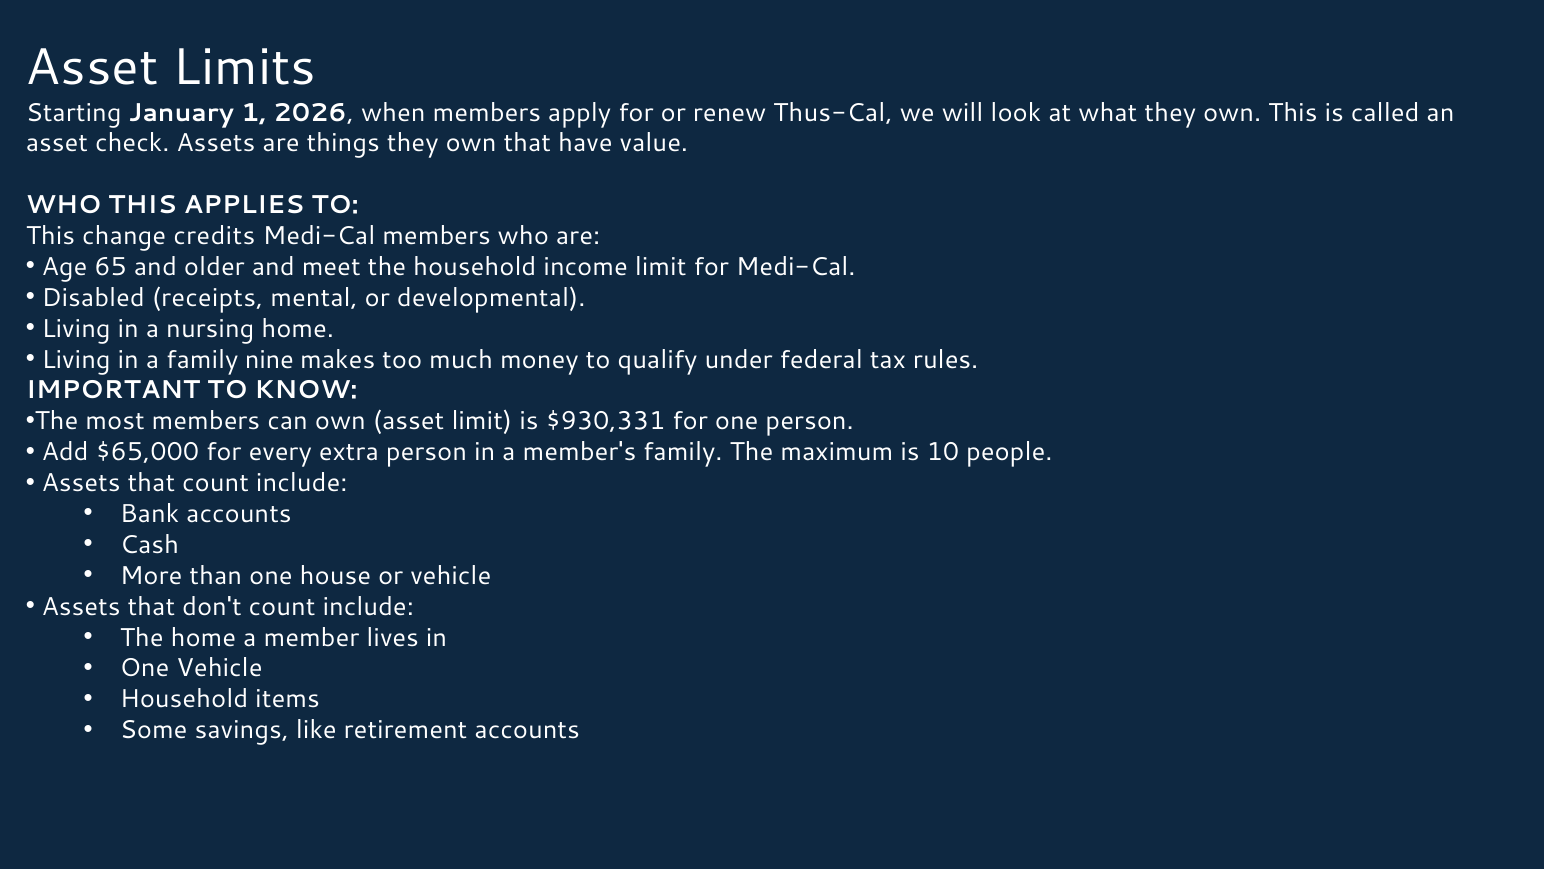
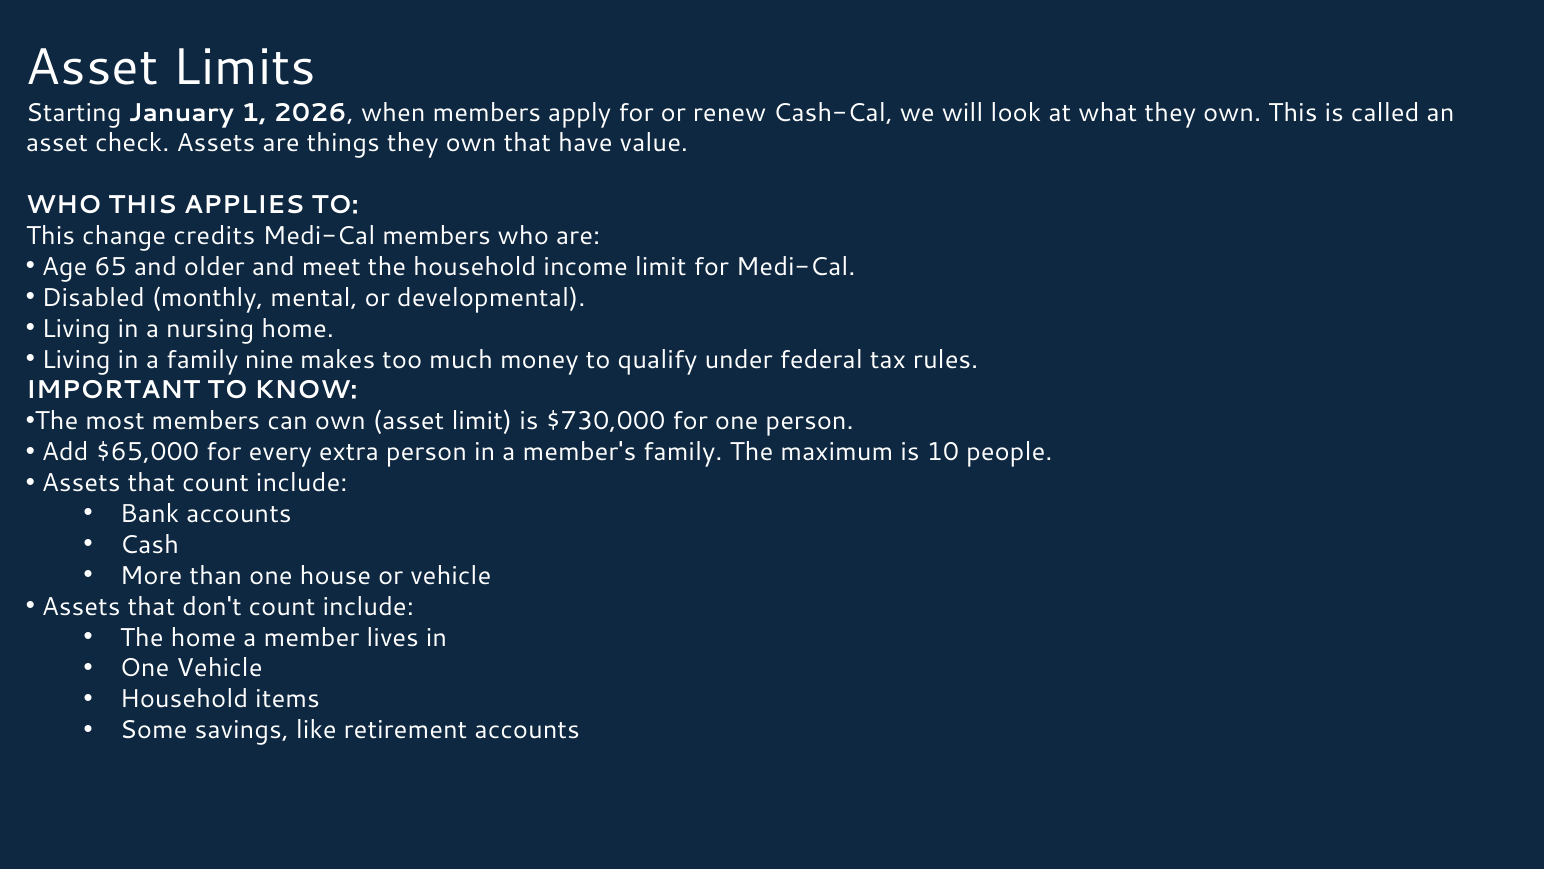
Thus-Cal: Thus-Cal -> Cash-Cal
receipts: receipts -> monthly
$930,331: $930,331 -> $730,000
